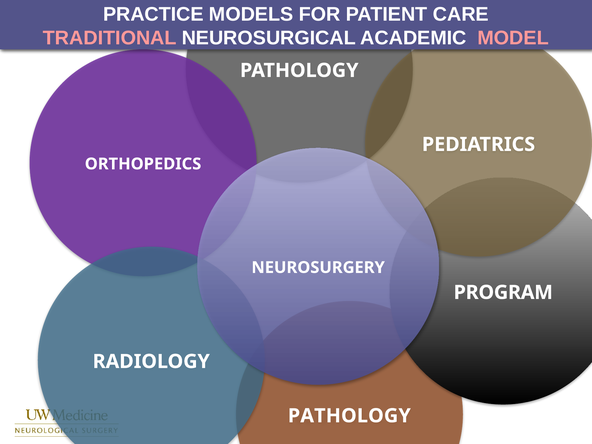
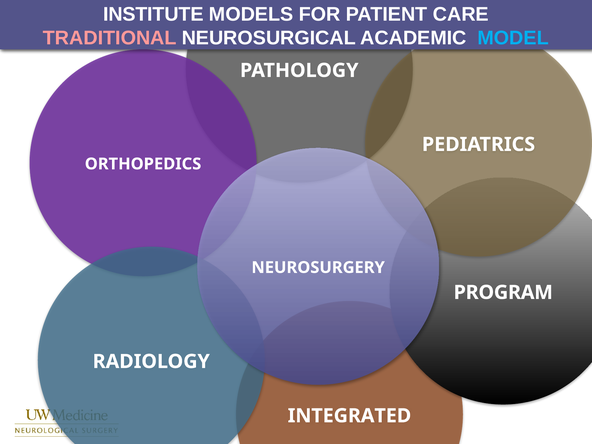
PRACTICE: PRACTICE -> INSTITUTE
MODEL colour: pink -> light blue
PATHOLOGY at (349, 416): PATHOLOGY -> INTEGRATED
